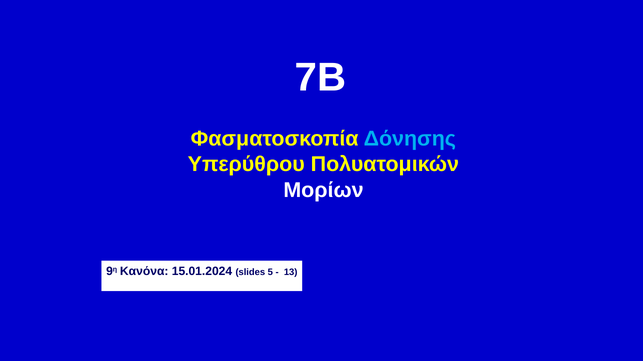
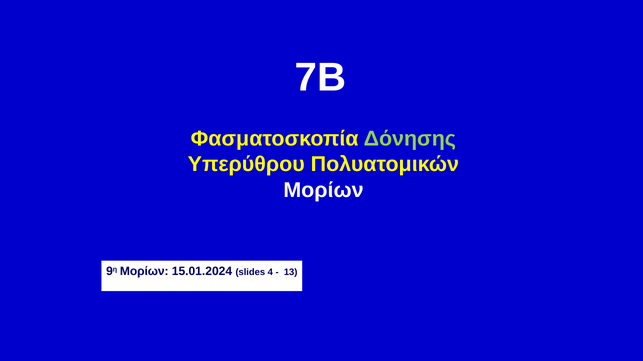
Δόνησης colour: light blue -> light green
9η Κανόνα: Κανόνα -> Μορίων
5: 5 -> 4
